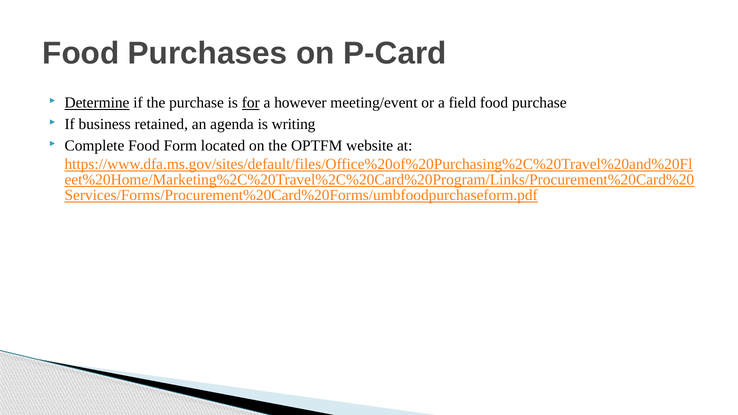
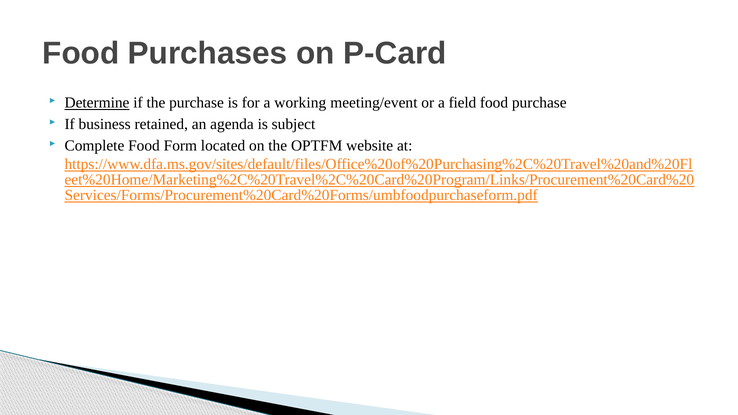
for underline: present -> none
however: however -> working
writing: writing -> subject
